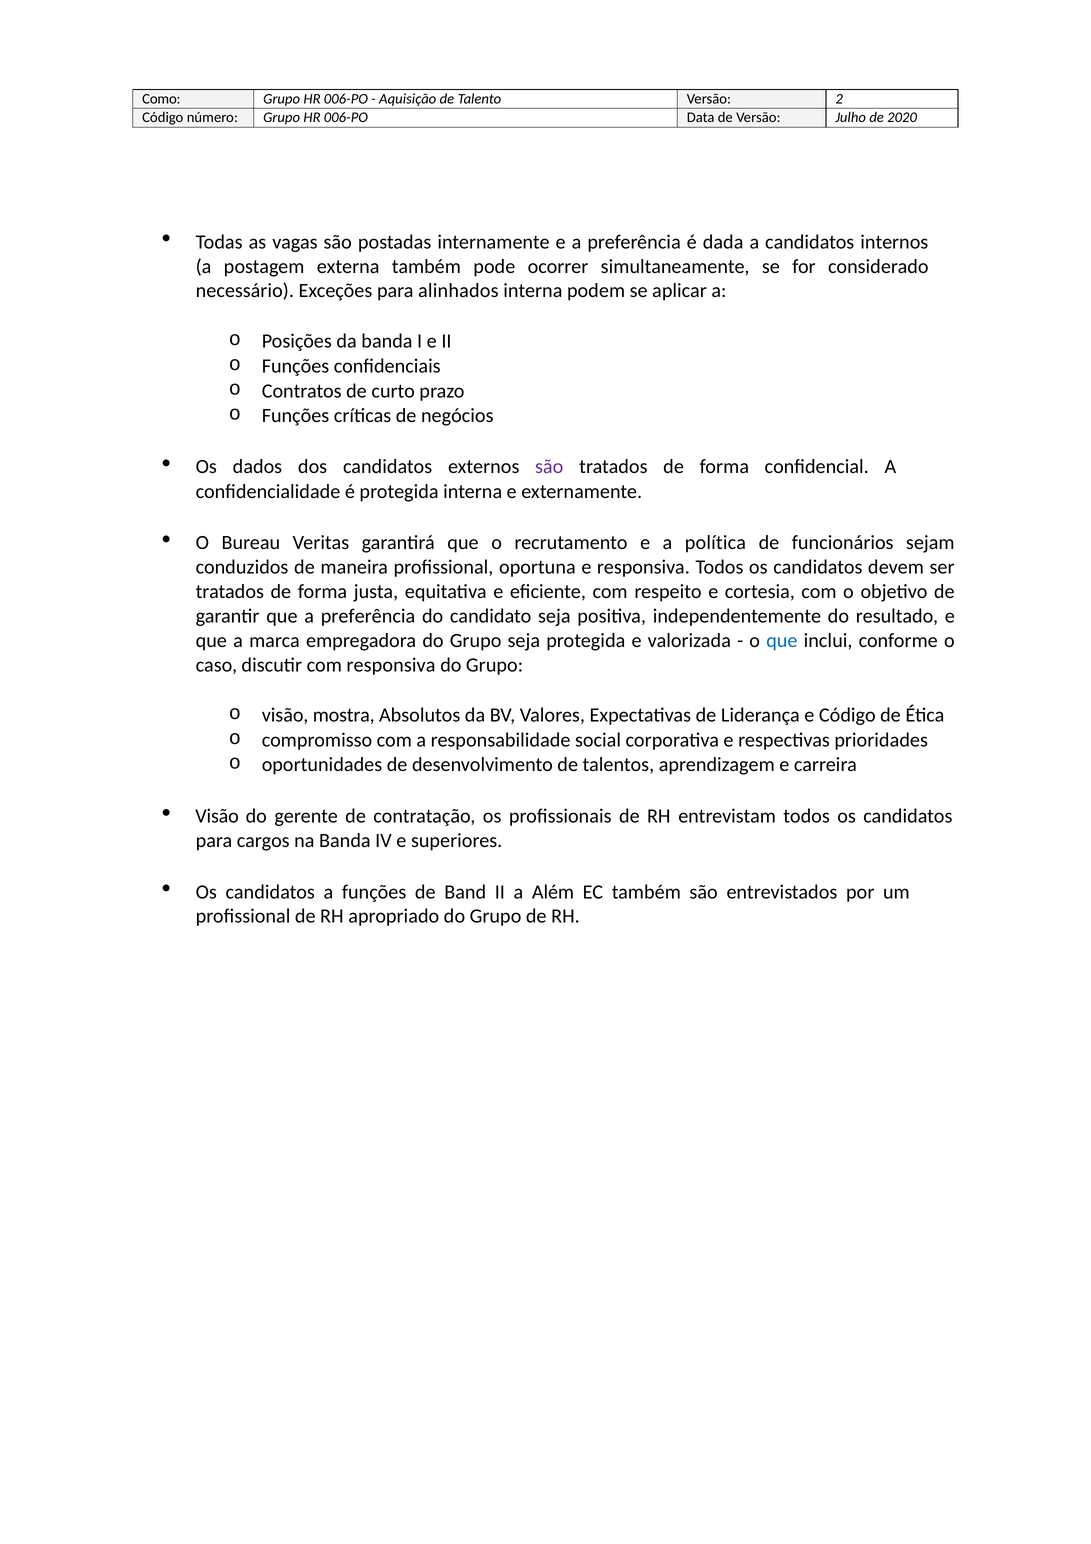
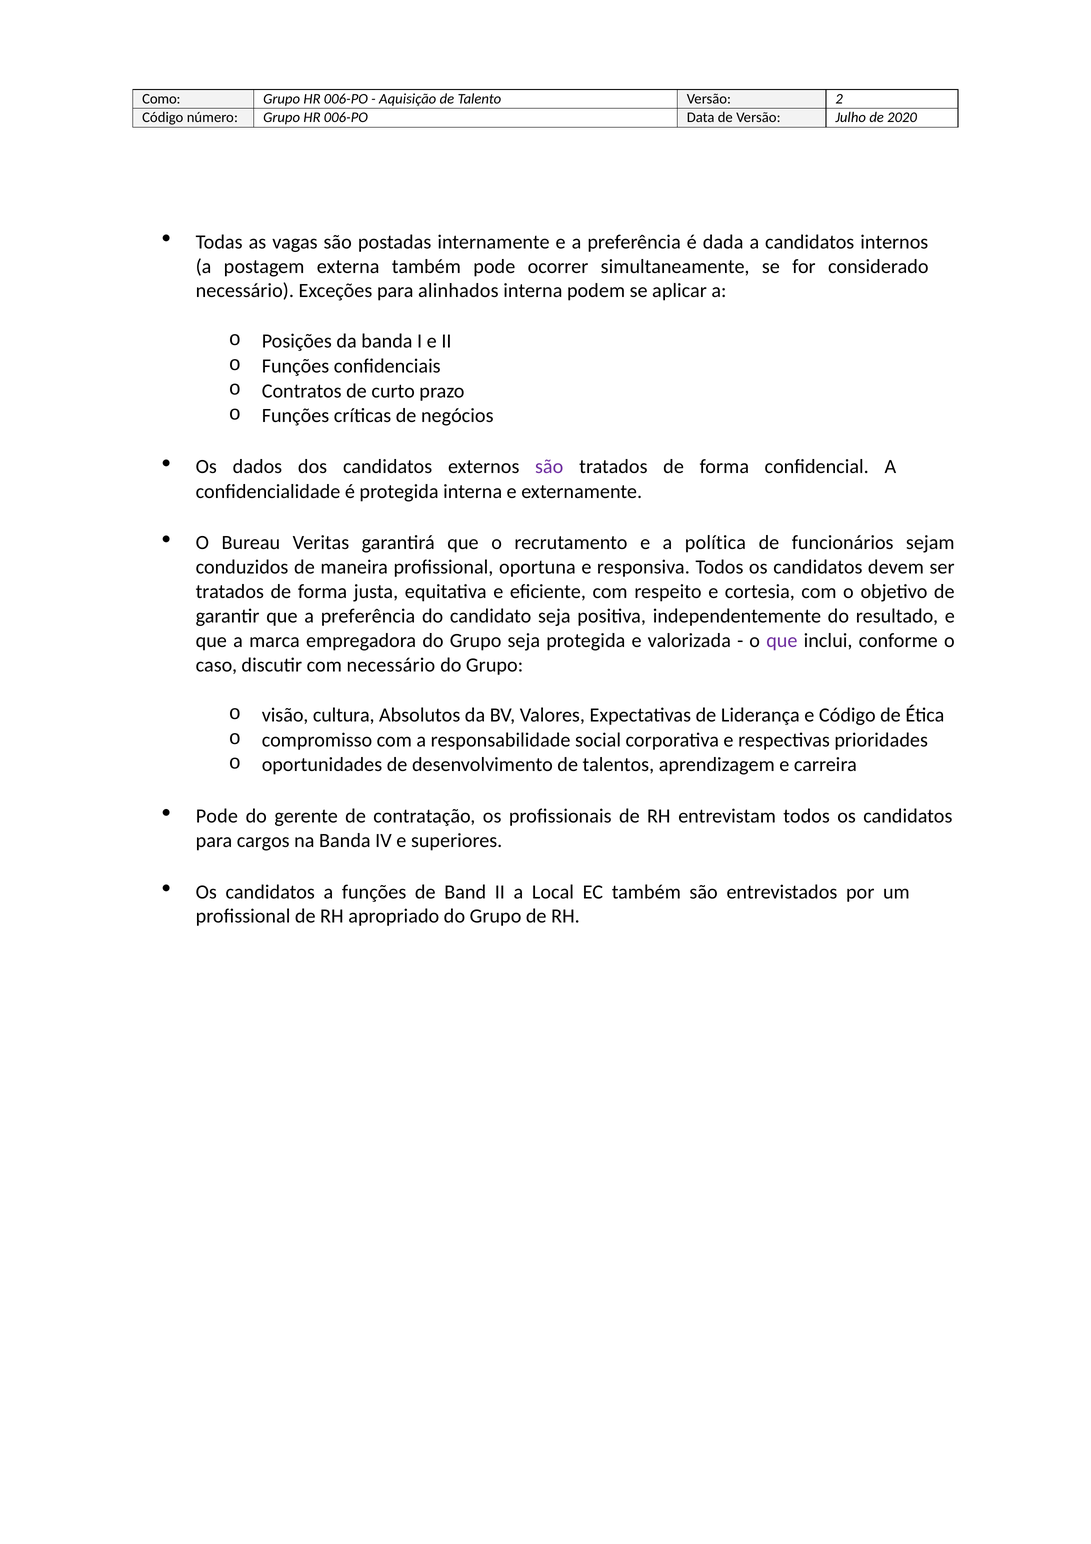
que at (782, 641) colour: blue -> purple
com responsiva: responsiva -> necessário
mostra: mostra -> cultura
Visão at (217, 816): Visão -> Pode
Além: Além -> Local
